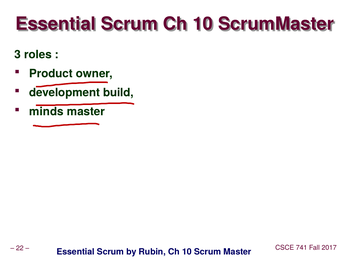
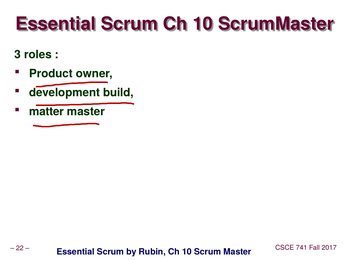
minds: minds -> matter
